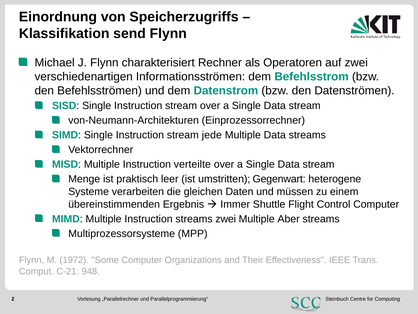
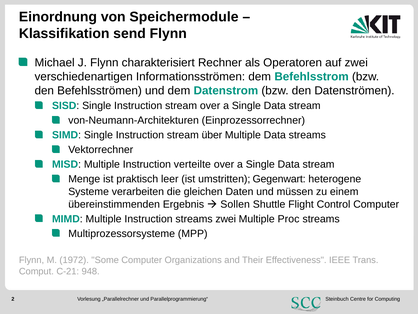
Speicherzugriffs: Speicherzugriffs -> Speichermodule
jede: jede -> über
Immer: Immer -> Sollen
Aber: Aber -> Proc
